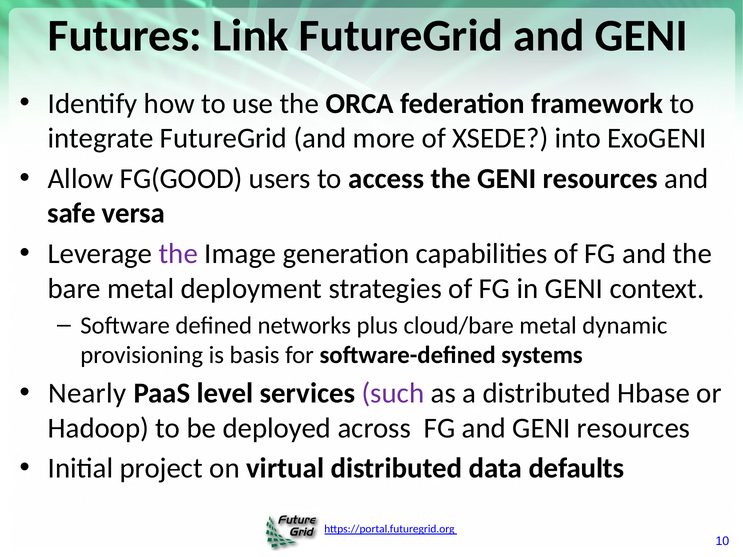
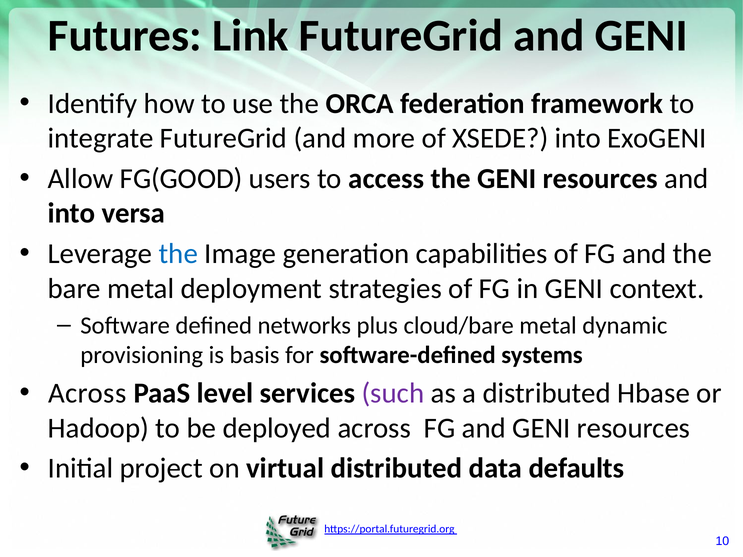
safe at (72, 213): safe -> into
the at (178, 254) colour: purple -> blue
Nearly at (87, 393): Nearly -> Across
